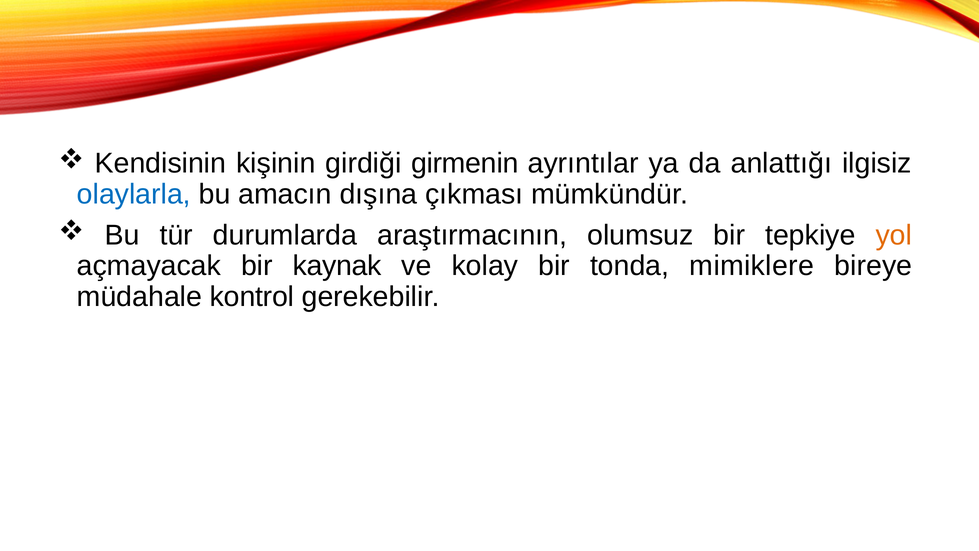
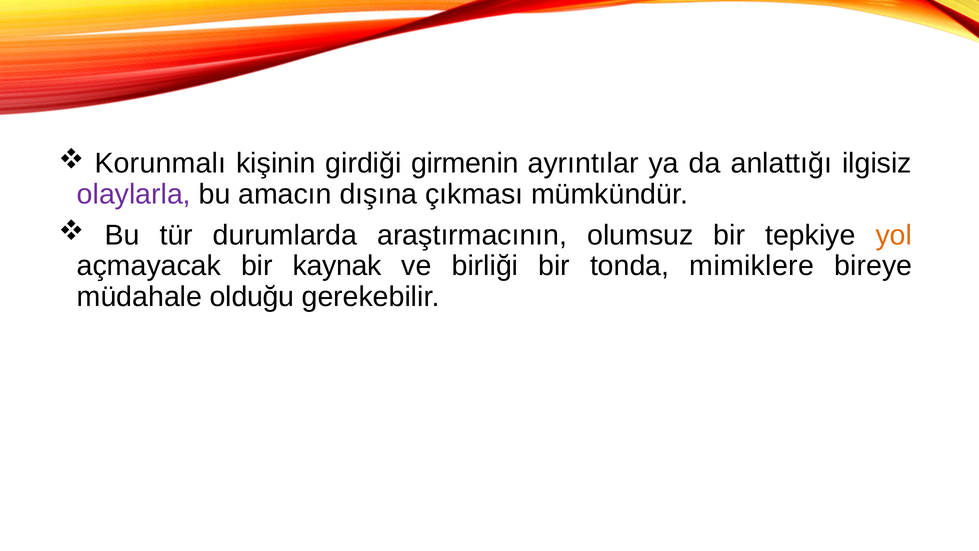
Kendisinin: Kendisinin -> Korunmalı
olaylarla colour: blue -> purple
kolay: kolay -> birliği
kontrol: kontrol -> olduğu
